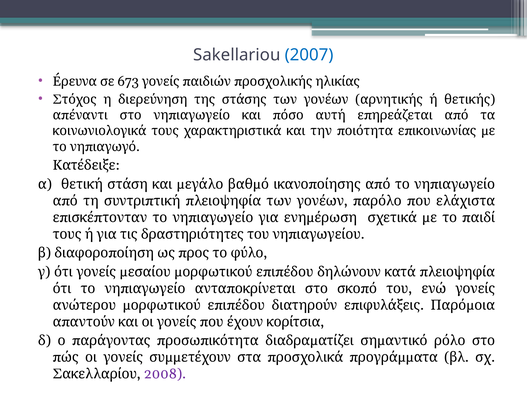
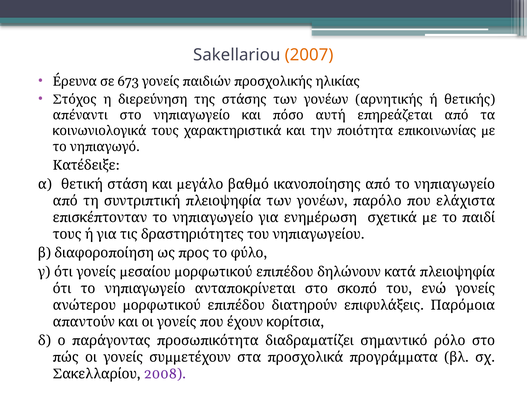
2007 colour: blue -> orange
